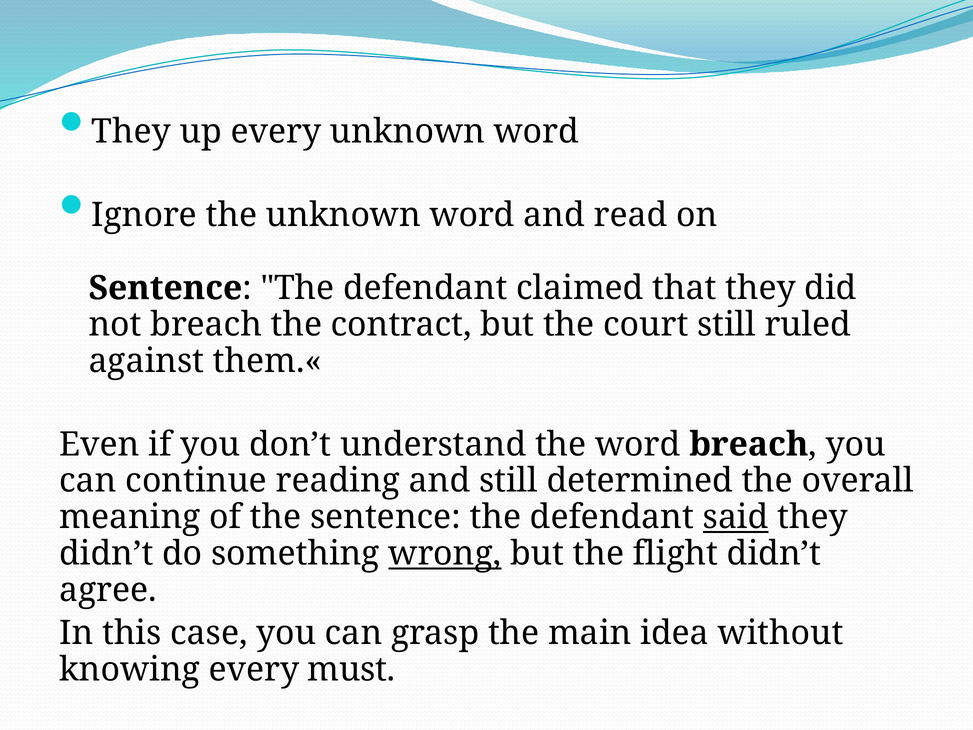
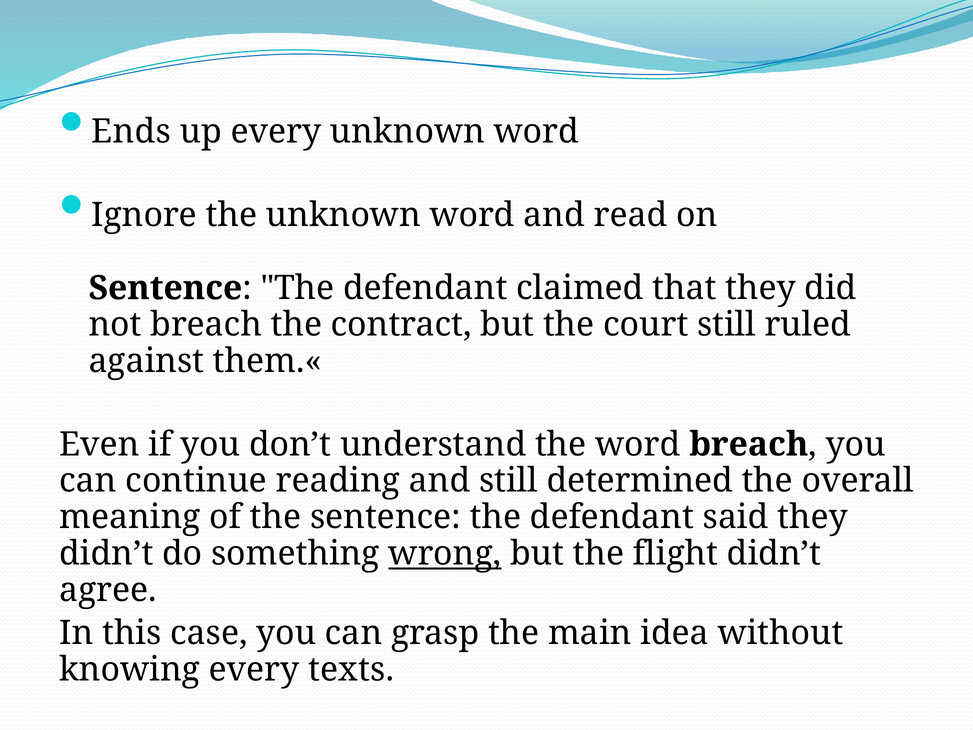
They at (131, 132): They -> Ends
said underline: present -> none
must: must -> texts
